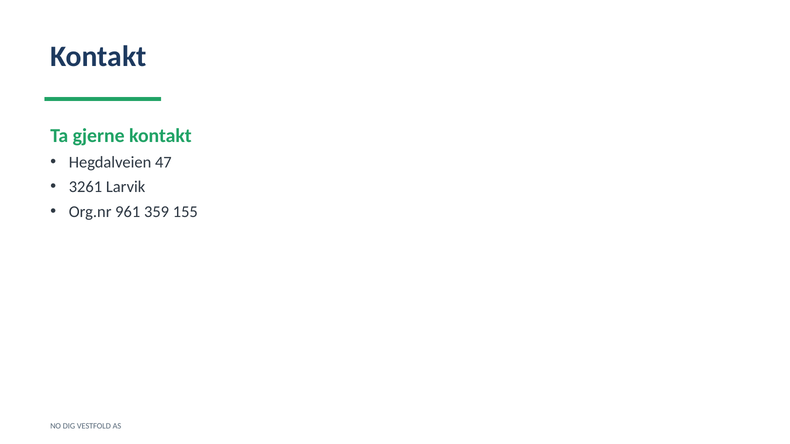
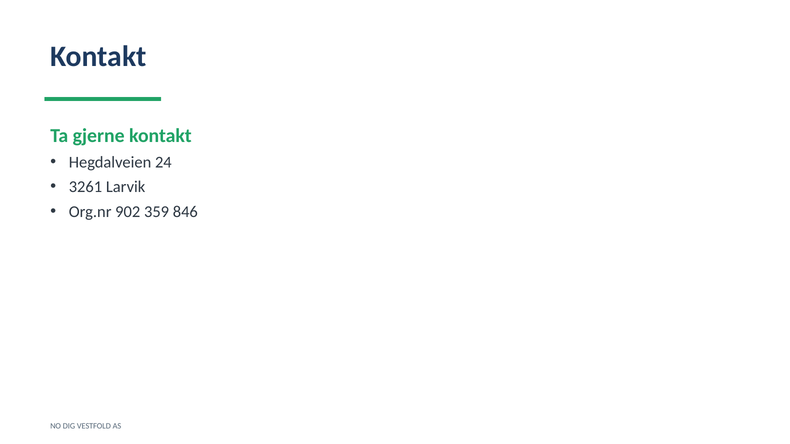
47: 47 -> 24
961: 961 -> 902
155: 155 -> 846
